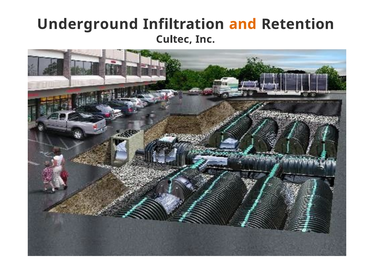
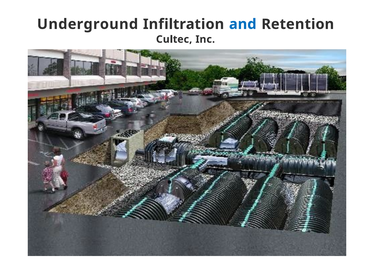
and colour: orange -> blue
